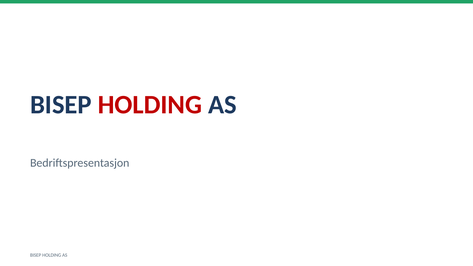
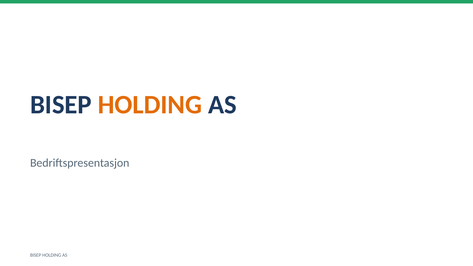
HOLDING at (150, 105) colour: red -> orange
